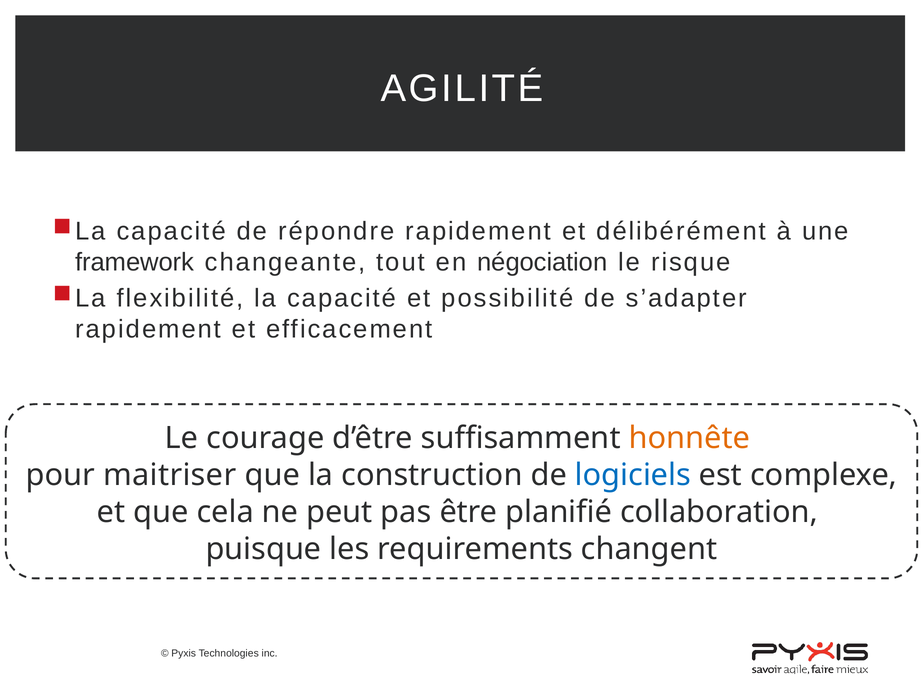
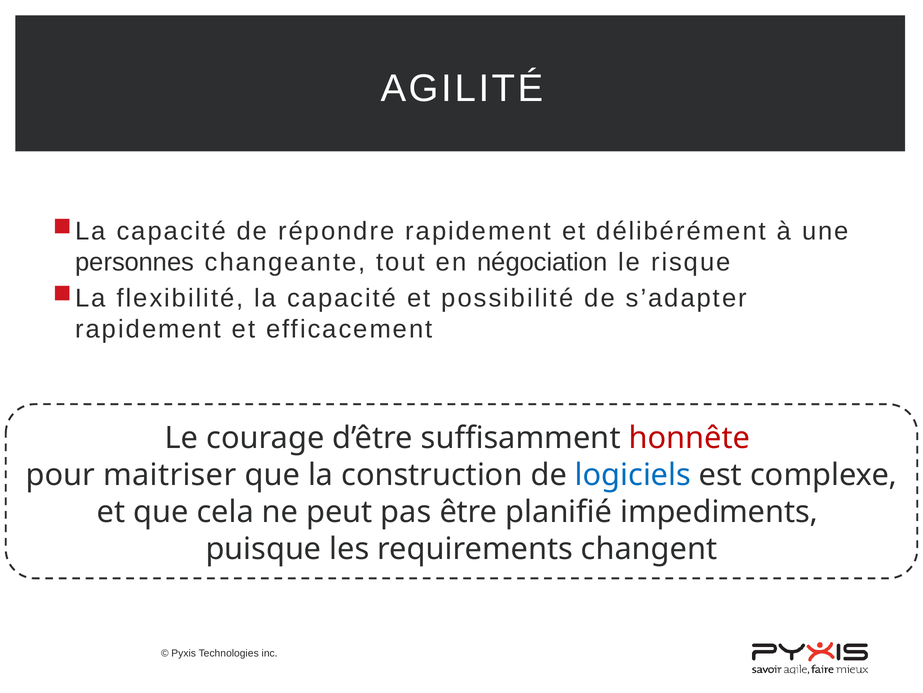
framework: framework -> personnes
honnête colour: orange -> red
collaboration: collaboration -> impediments
